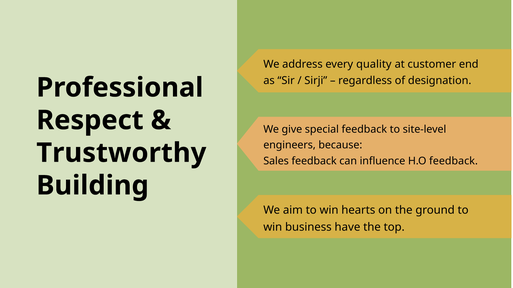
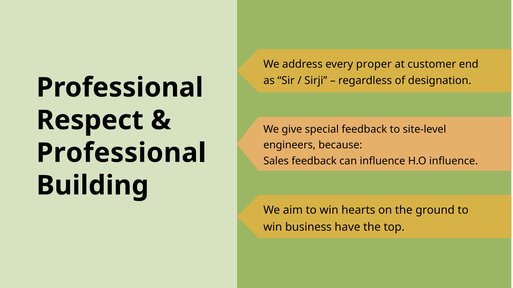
quality: quality -> proper
Trustworthy at (121, 153): Trustworthy -> Professional
H.O feedback: feedback -> influence
